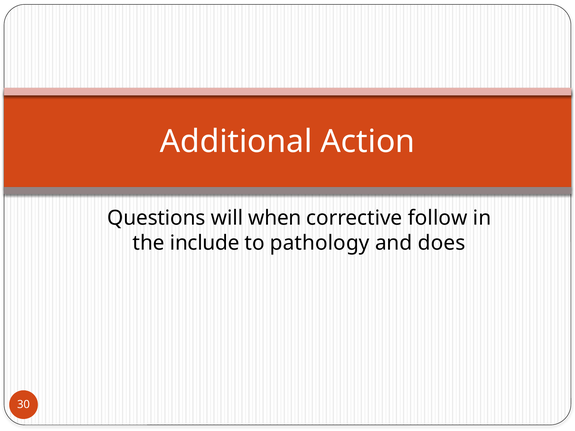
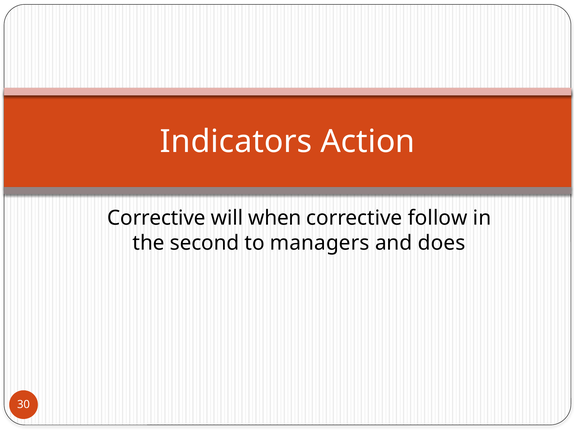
Additional: Additional -> Indicators
Questions at (156, 218): Questions -> Corrective
include: include -> second
pathology: pathology -> managers
